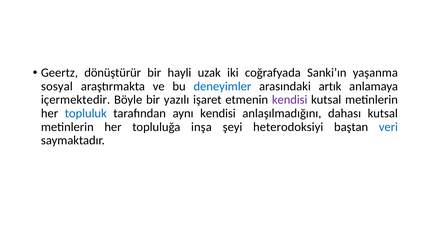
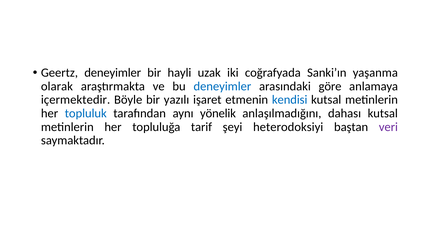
Geertz dönüştürür: dönüştürür -> deneyimler
sosyal: sosyal -> olarak
artık: artık -> göre
kendisi at (290, 100) colour: purple -> blue
aynı kendisi: kendisi -> yönelik
inşa: inşa -> tarif
veri colour: blue -> purple
